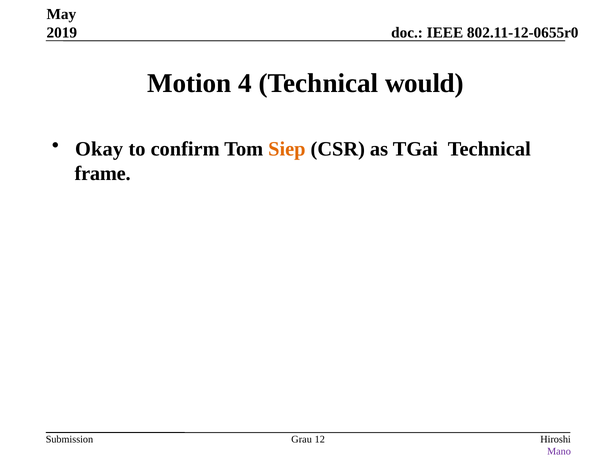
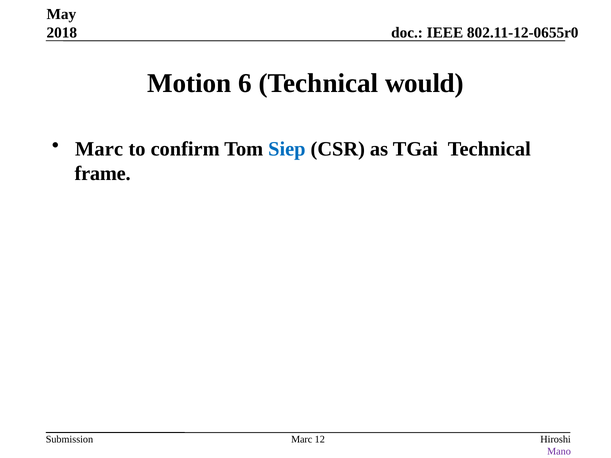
2019: 2019 -> 2018
4: 4 -> 6
Okay at (99, 149): Okay -> Marc
Siep colour: orange -> blue
Grau at (302, 439): Grau -> Marc
